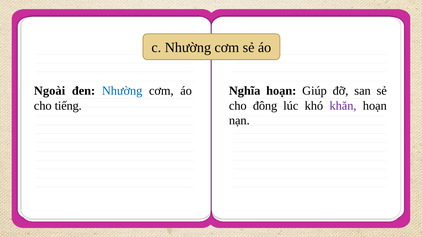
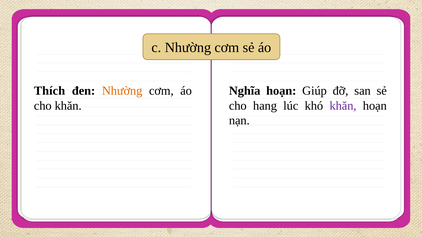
Ngoài: Ngoài -> Thích
Nhường at (122, 91) colour: blue -> orange
cho tiếng: tiếng -> khăn
đông: đông -> hang
